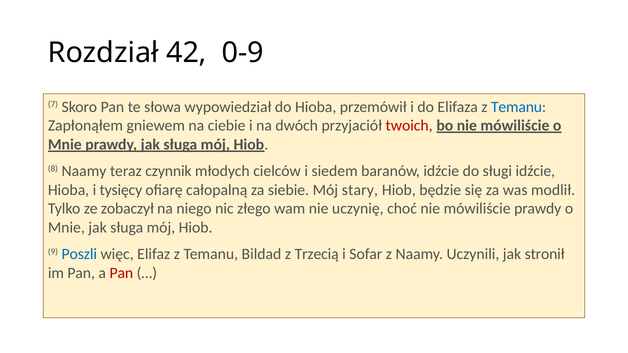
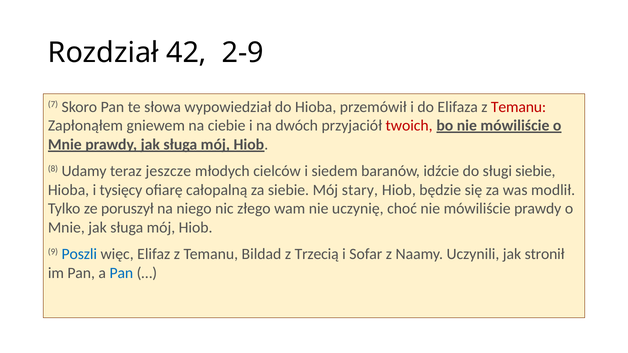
0-9: 0-9 -> 2-9
Temanu at (519, 107) colour: blue -> red
8 Naamy: Naamy -> Udamy
czynnik: czynnik -> jeszcze
sługi idźcie: idźcie -> siebie
zobaczył: zobaczył -> poruszył
Pan at (121, 273) colour: red -> blue
